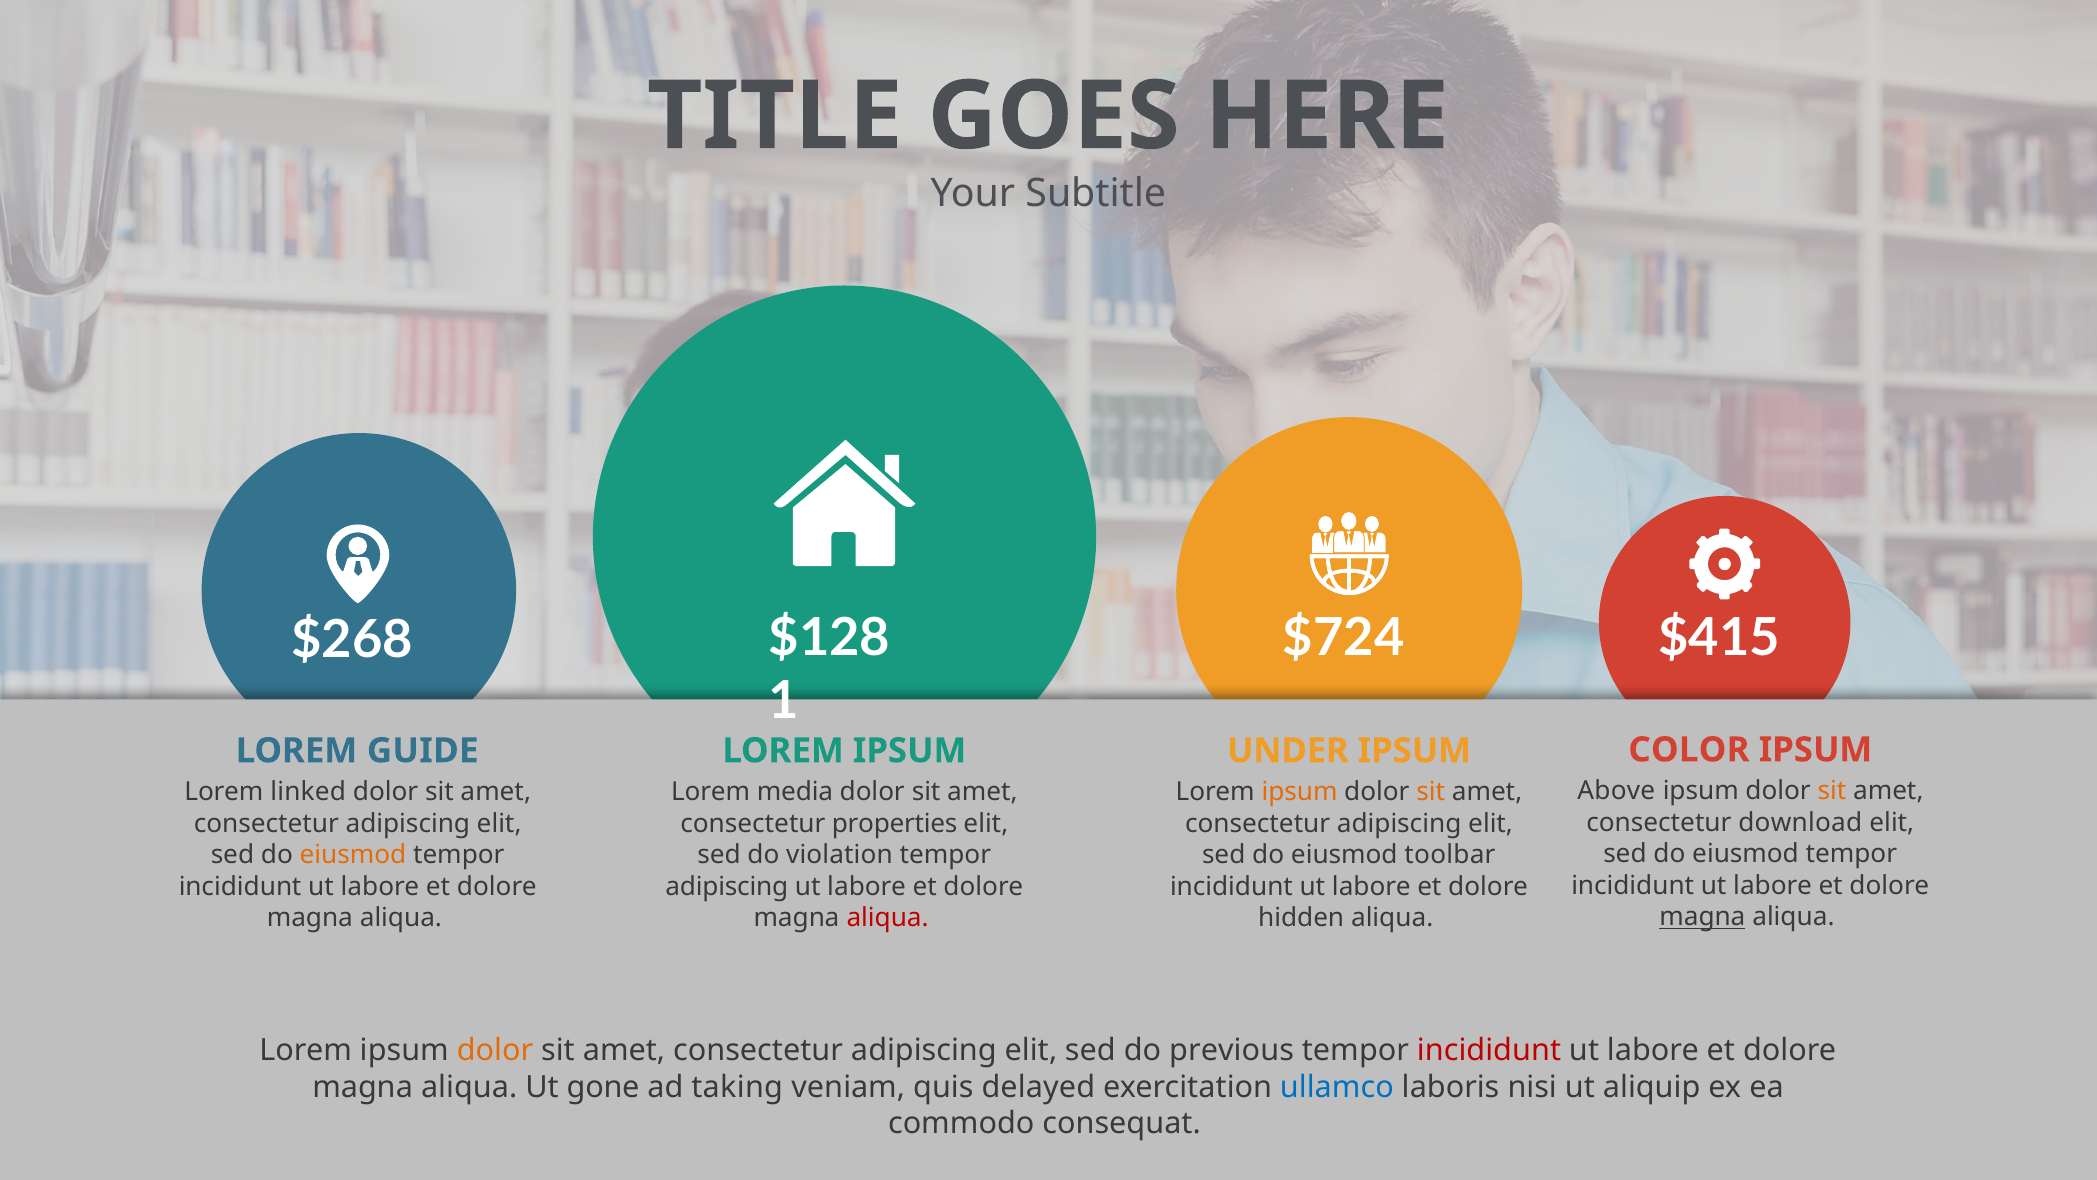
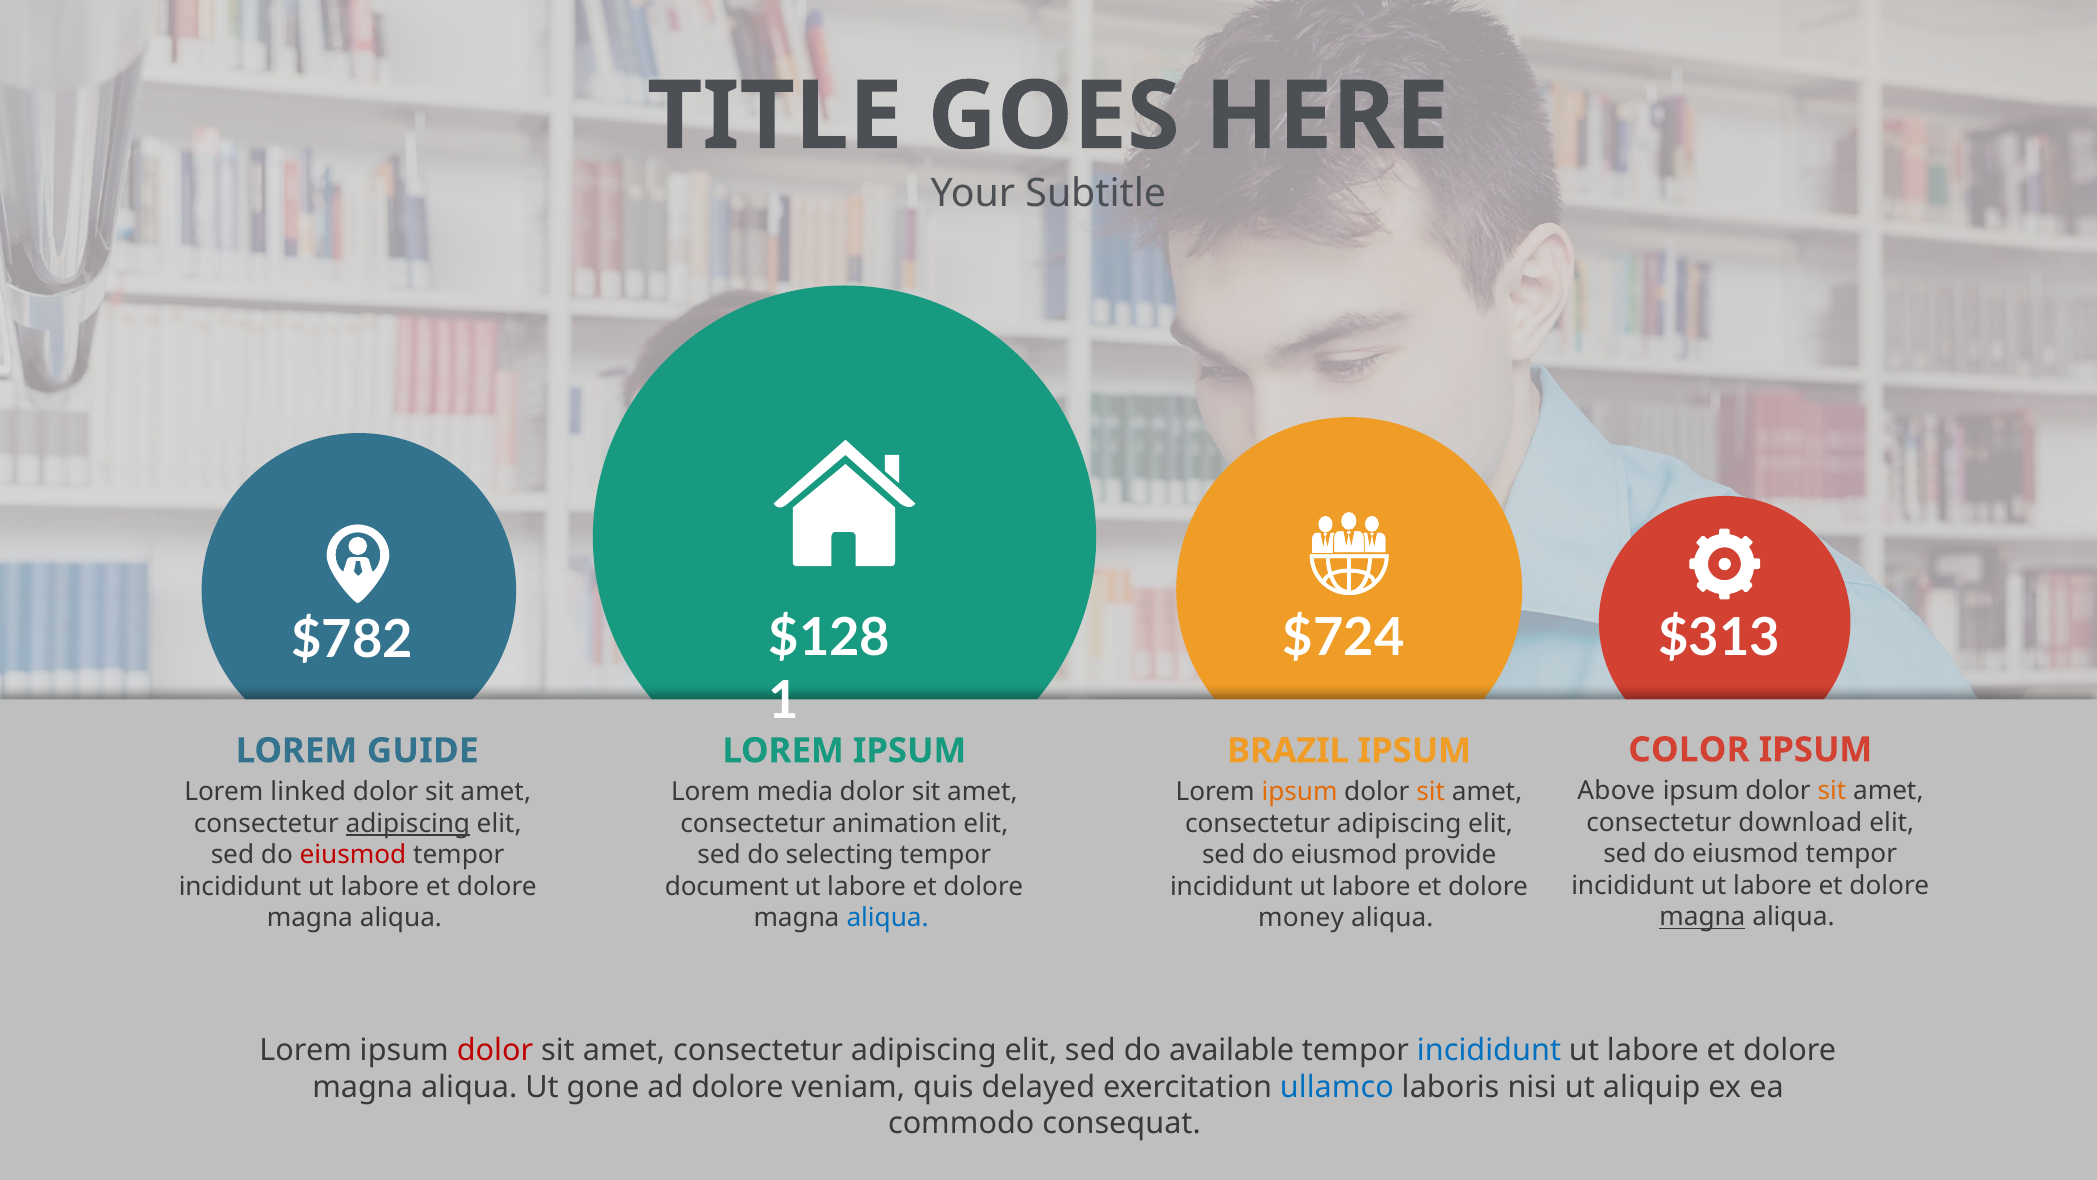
$415: $415 -> $313
$268: $268 -> $782
UNDER: UNDER -> BRAZIL
adipiscing at (408, 823) underline: none -> present
properties: properties -> animation
eiusmod at (353, 855) colour: orange -> red
violation: violation -> selecting
toolbar: toolbar -> provide
adipiscing at (727, 886): adipiscing -> document
aliqua at (888, 918) colour: red -> blue
hidden: hidden -> money
dolor at (495, 1050) colour: orange -> red
previous: previous -> available
incididunt at (1489, 1050) colour: red -> blue
ad taking: taking -> dolore
